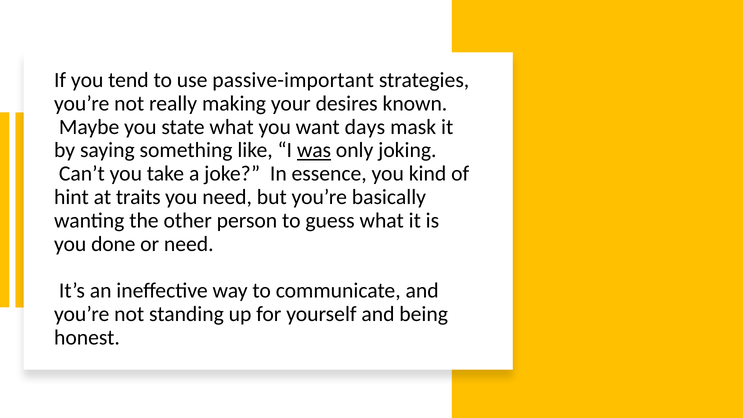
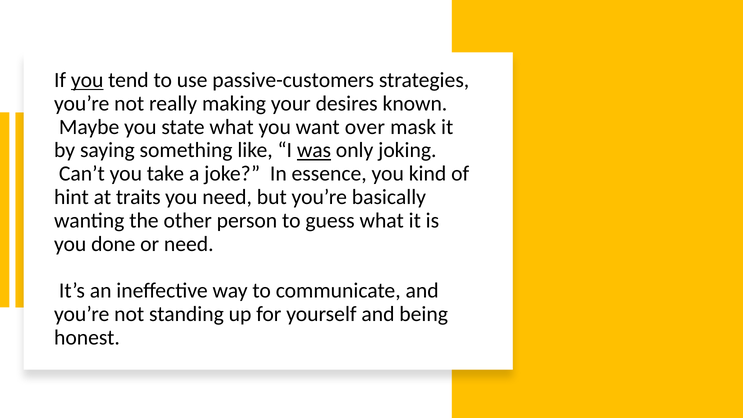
you at (87, 80) underline: none -> present
passive-important: passive-important -> passive-customers
days: days -> over
